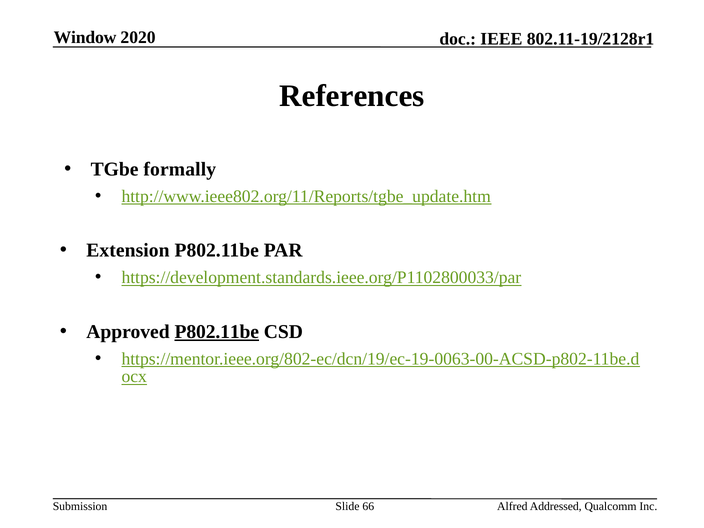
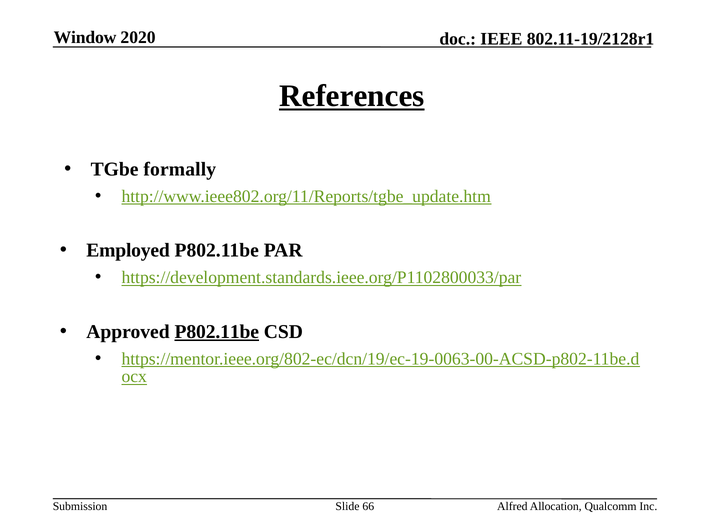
References underline: none -> present
Extension: Extension -> Employed
Addressed: Addressed -> Allocation
